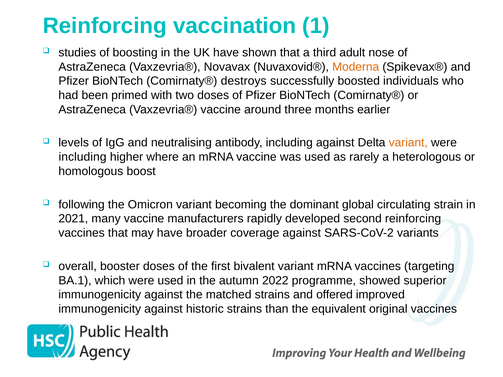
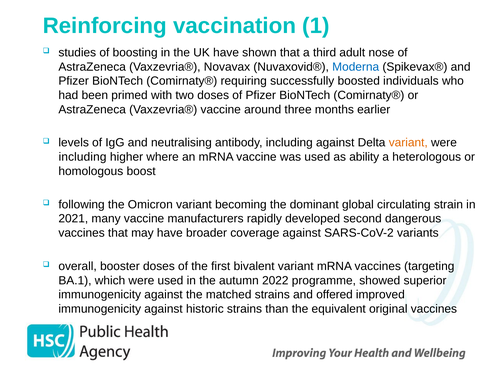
Moderna colour: orange -> blue
destroys: destroys -> requiring
rarely: rarely -> ability
second reinforcing: reinforcing -> dangerous
